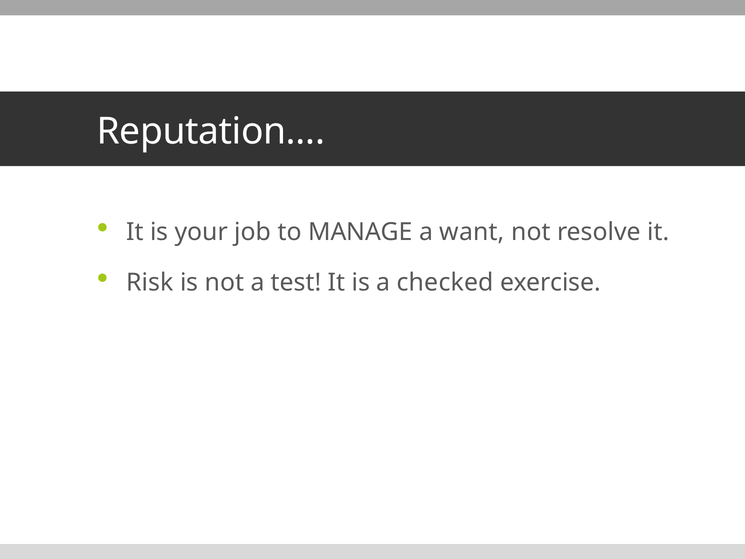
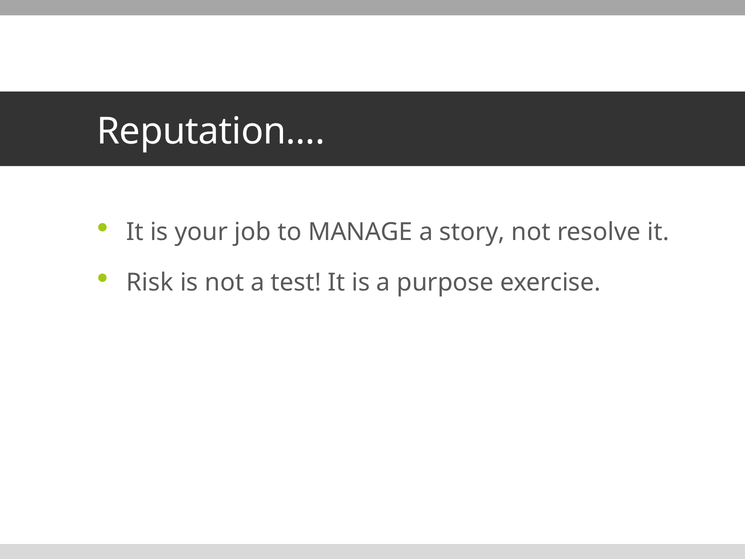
want: want -> story
checked: checked -> purpose
